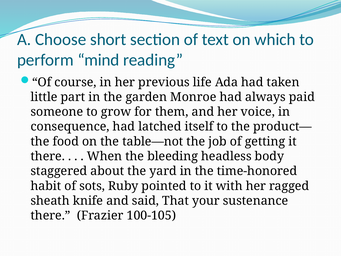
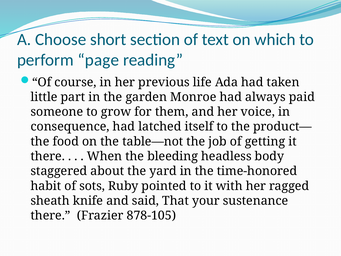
mind: mind -> page
100-105: 100-105 -> 878-105
